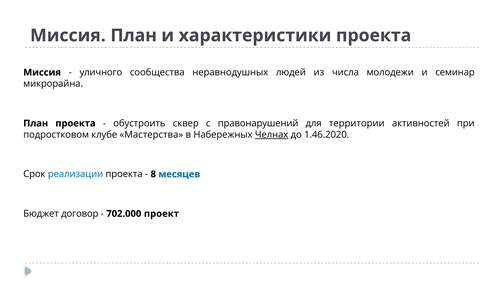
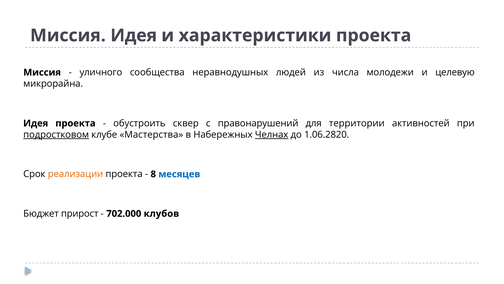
Миссия План: План -> Идея
семинар: семинар -> целевую
План at (36, 123): План -> Идея
подростковом underline: none -> present
1.46.2020: 1.46.2020 -> 1.06.2820
реализации colour: blue -> orange
договор: договор -> прирост
проект: проект -> клубов
